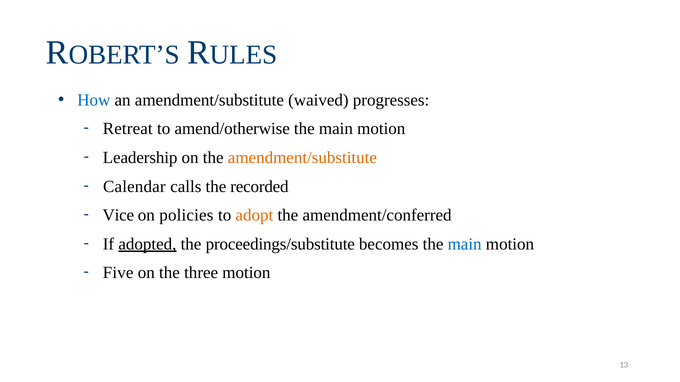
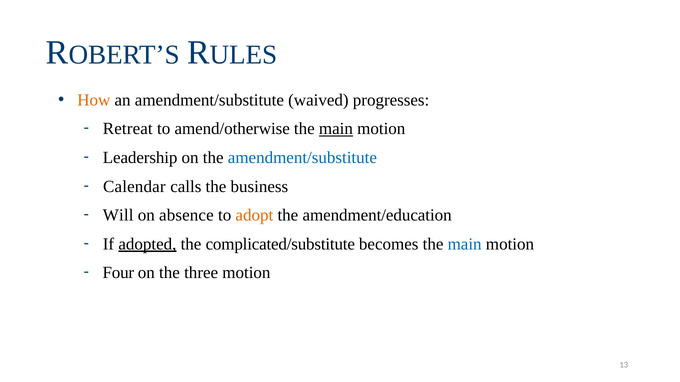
How colour: blue -> orange
main at (336, 129) underline: none -> present
amendment/substitute at (302, 158) colour: orange -> blue
recorded: recorded -> business
Vice: Vice -> Will
policies: policies -> absence
amendment/conferred: amendment/conferred -> amendment/education
proceedings/substitute: proceedings/substitute -> complicated/substitute
Five: Five -> Four
